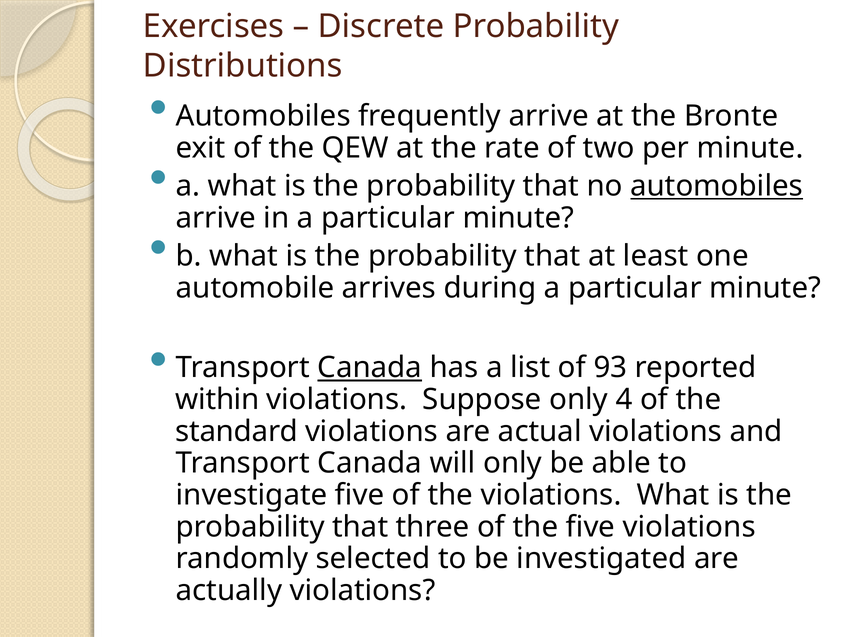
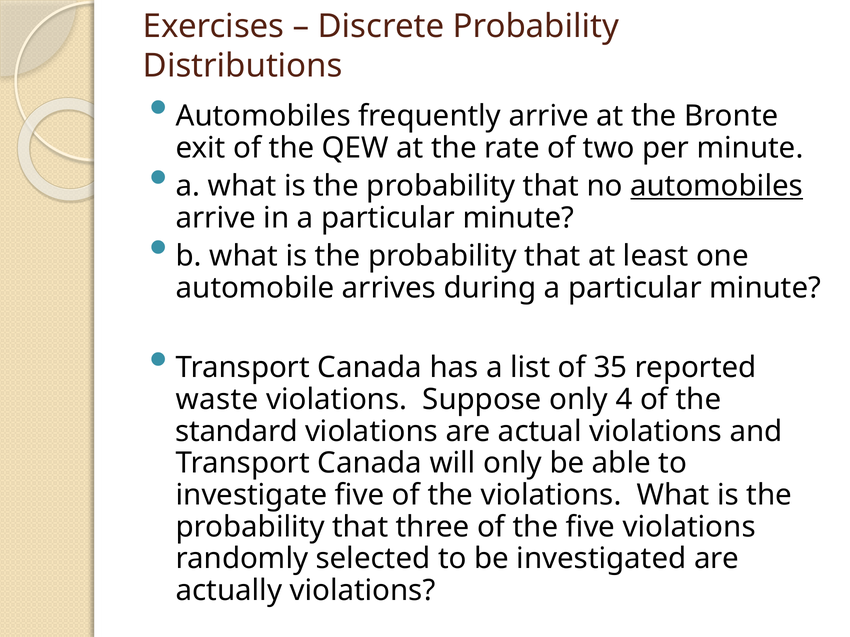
Canada at (370, 368) underline: present -> none
93: 93 -> 35
within: within -> waste
